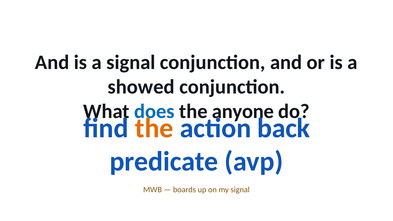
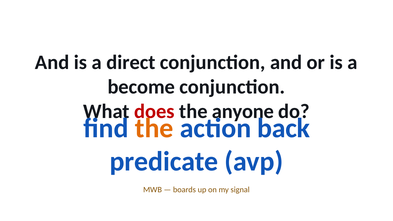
a signal: signal -> direct
showed: showed -> become
does colour: blue -> red
